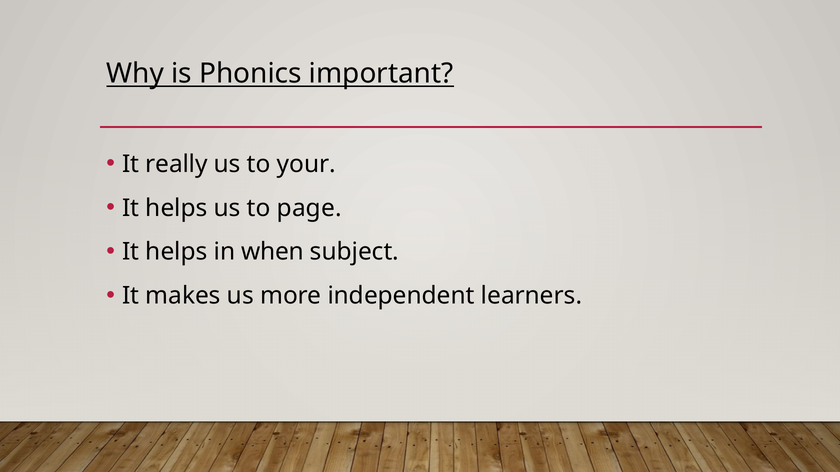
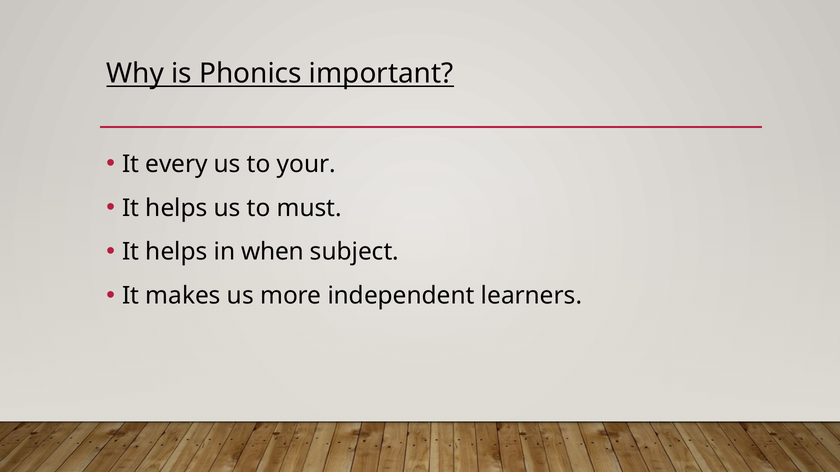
really: really -> every
page: page -> must
